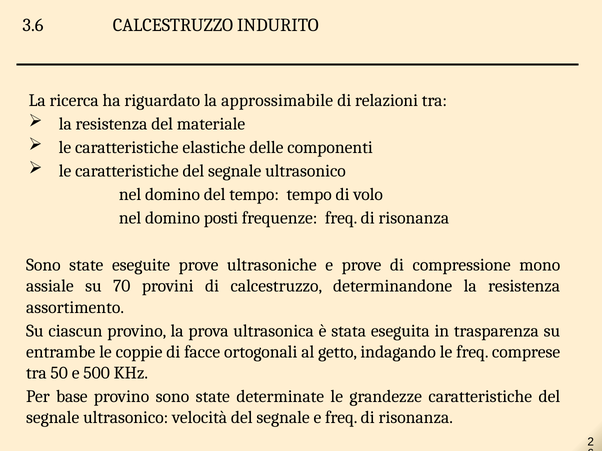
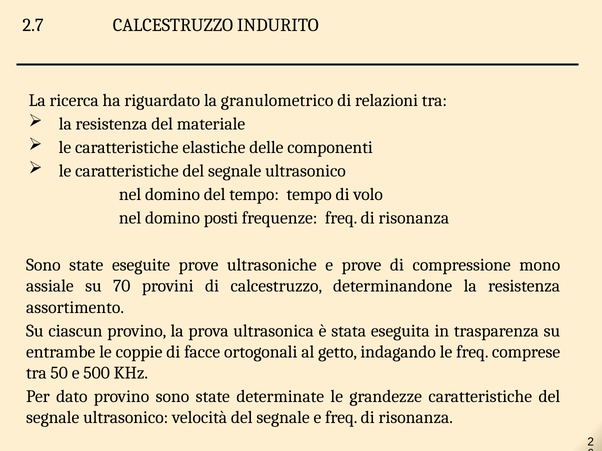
3.6: 3.6 -> 2.7
approssimabile: approssimabile -> granulometrico
base: base -> dato
